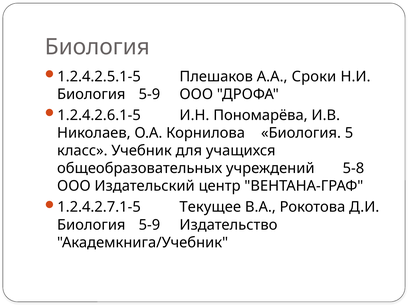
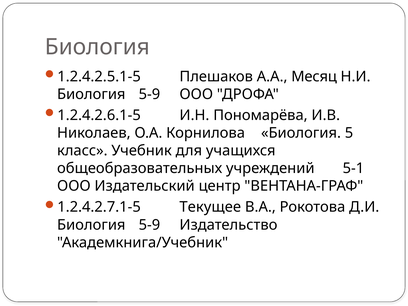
Сроки: Сроки -> Месяц
5-8: 5-8 -> 5-1
